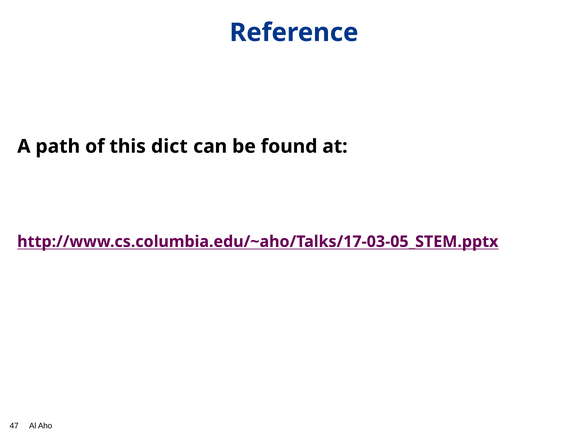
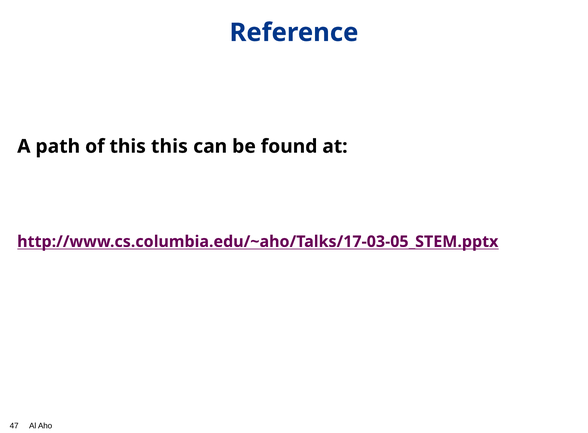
this dict: dict -> this
